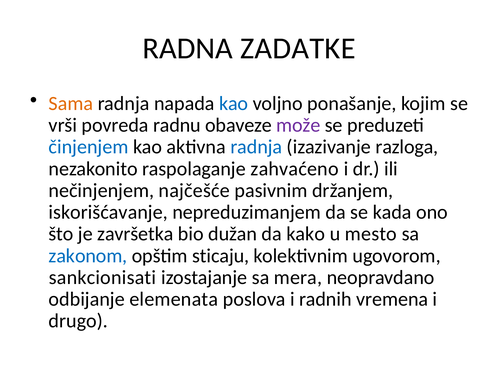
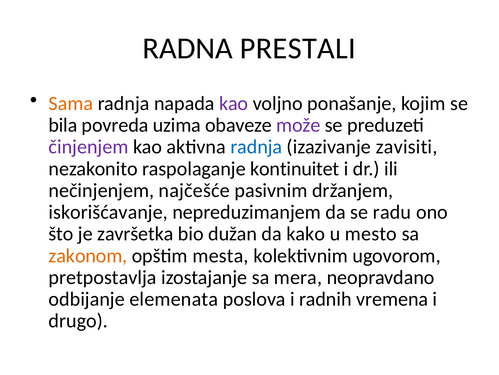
ZADATKE: ZADATKE -> PRESTALI
kao at (234, 103) colour: blue -> purple
vrši: vrši -> bila
radnu: radnu -> uzima
činjenjem colour: blue -> purple
razloga: razloga -> zavisiti
zahvaćeno: zahvaćeno -> kontinuitet
kada: kada -> radu
zakonom colour: blue -> orange
sticaju: sticaju -> mesta
sankcionisati: sankcionisati -> pretpostavlja
